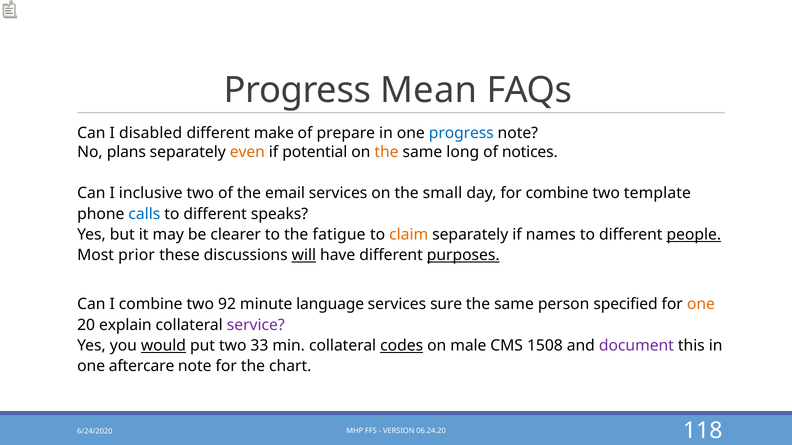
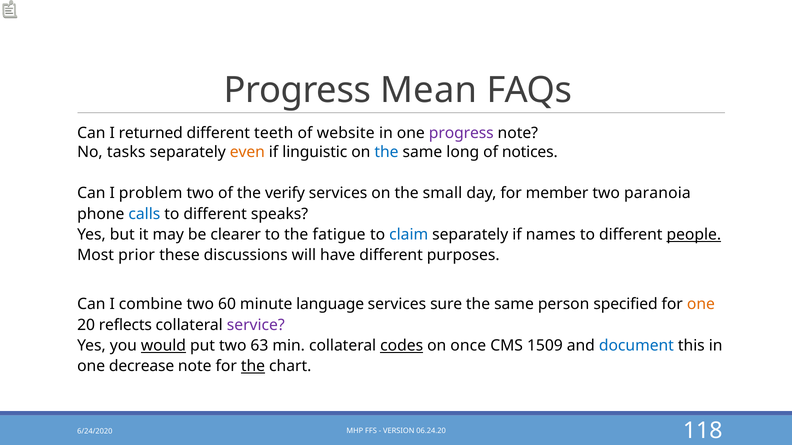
disabled: disabled -> returned
make: make -> teeth
prepare: prepare -> website
progress at (461, 133) colour: blue -> purple
plans: plans -> tasks
potential: potential -> linguistic
the at (386, 152) colour: orange -> blue
inclusive: inclusive -> problem
email: email -> verify
for combine: combine -> member
template: template -> paranoia
claim colour: orange -> blue
will underline: present -> none
purposes underline: present -> none
92: 92 -> 60
explain: explain -> reflects
33: 33 -> 63
male: male -> once
1508: 1508 -> 1509
document colour: purple -> blue
aftercare: aftercare -> decrease
the at (253, 367) underline: none -> present
